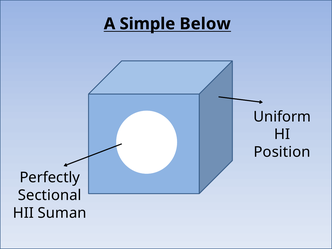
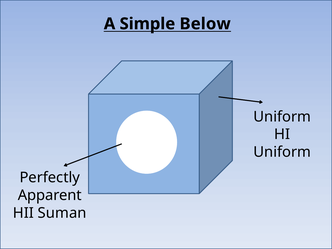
Position at (282, 152): Position -> Uniform
Sectional: Sectional -> Apparent
